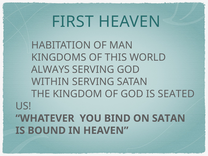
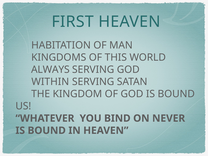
GOD IS SEATED: SEATED -> BOUND
ON SATAN: SATAN -> NEVER
